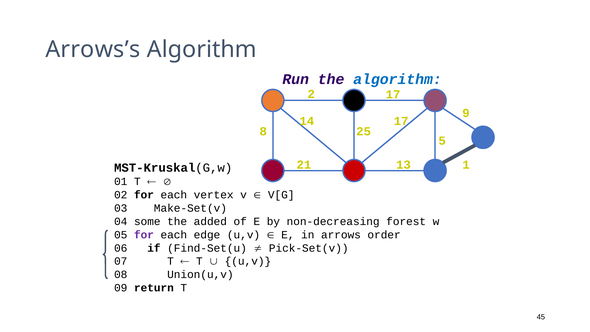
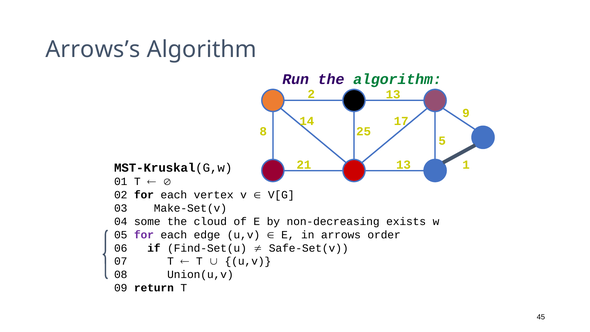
algorithm at (397, 79) colour: blue -> green
2 17: 17 -> 13
added: added -> cloud
forest: forest -> exists
Pick-Set(v: Pick-Set(v -> Safe-Set(v
